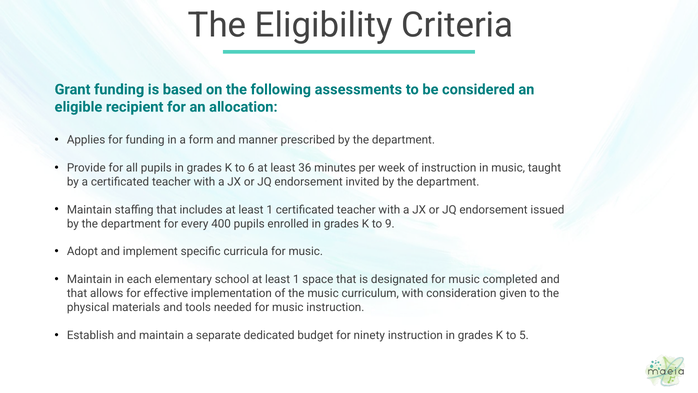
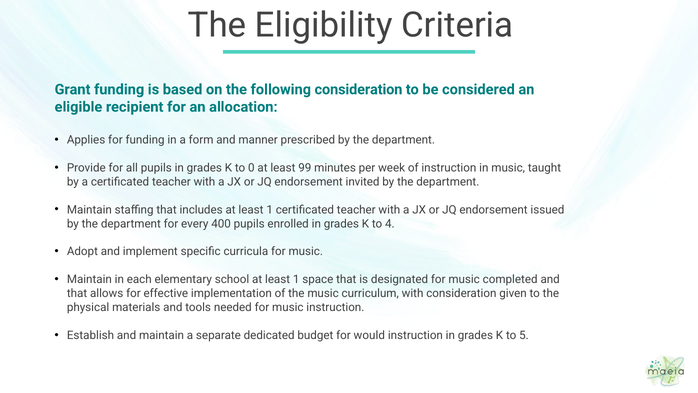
following assessments: assessments -> consideration
6: 6 -> 0
36: 36 -> 99
9: 9 -> 4
ninety: ninety -> would
